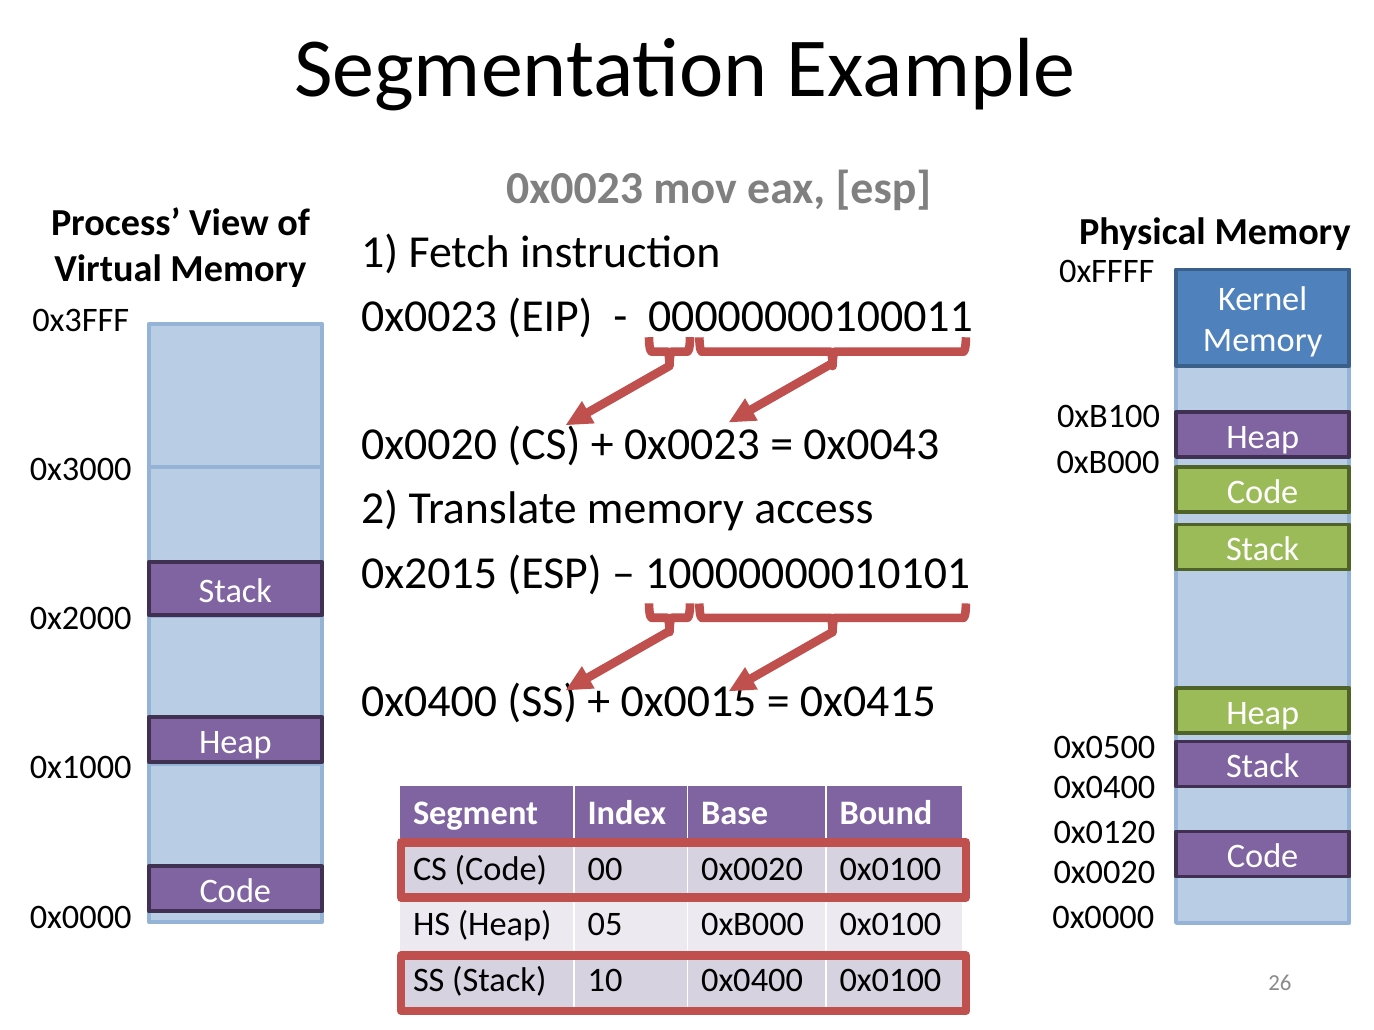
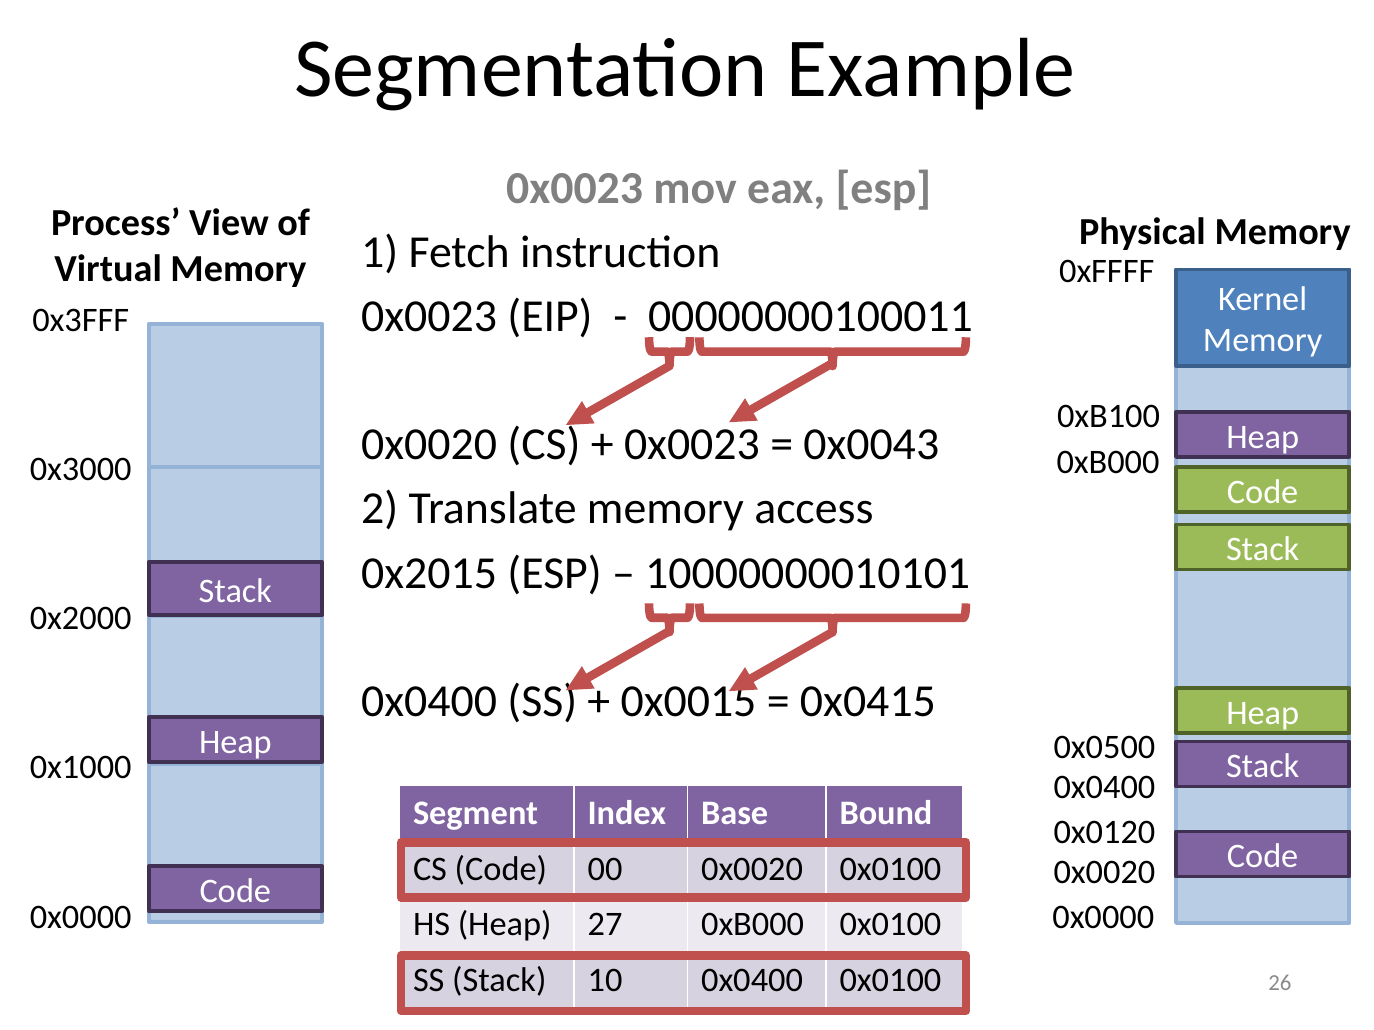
05: 05 -> 27
